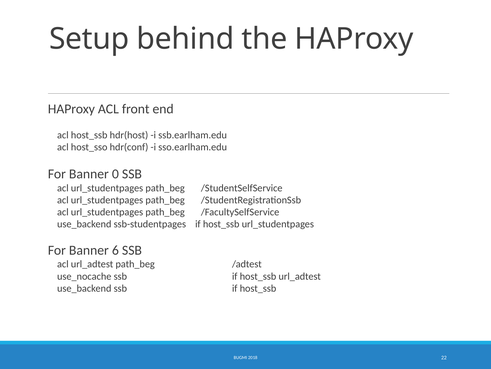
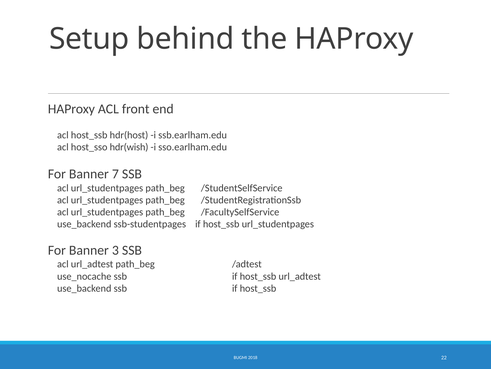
hdr(conf: hdr(conf -> hdr(wish
0: 0 -> 7
6: 6 -> 3
